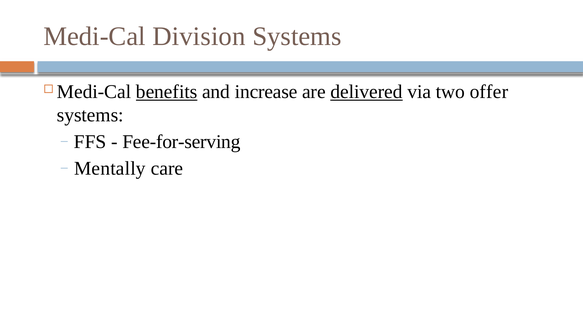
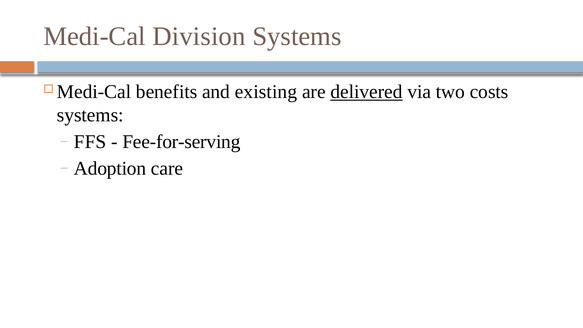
benefits underline: present -> none
increase: increase -> existing
offer: offer -> costs
Mentally: Mentally -> Adoption
